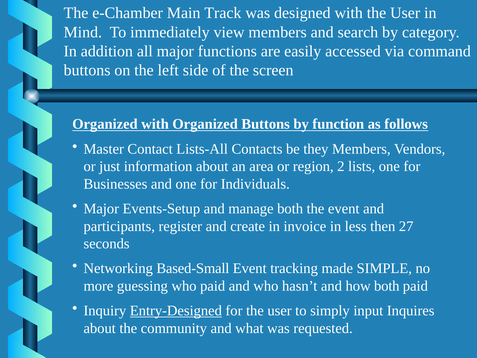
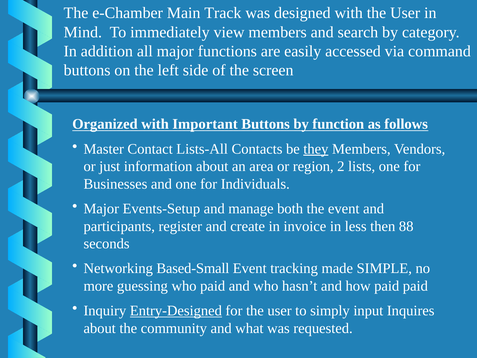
with Organized: Organized -> Important
they underline: none -> present
27: 27 -> 88
how both: both -> paid
